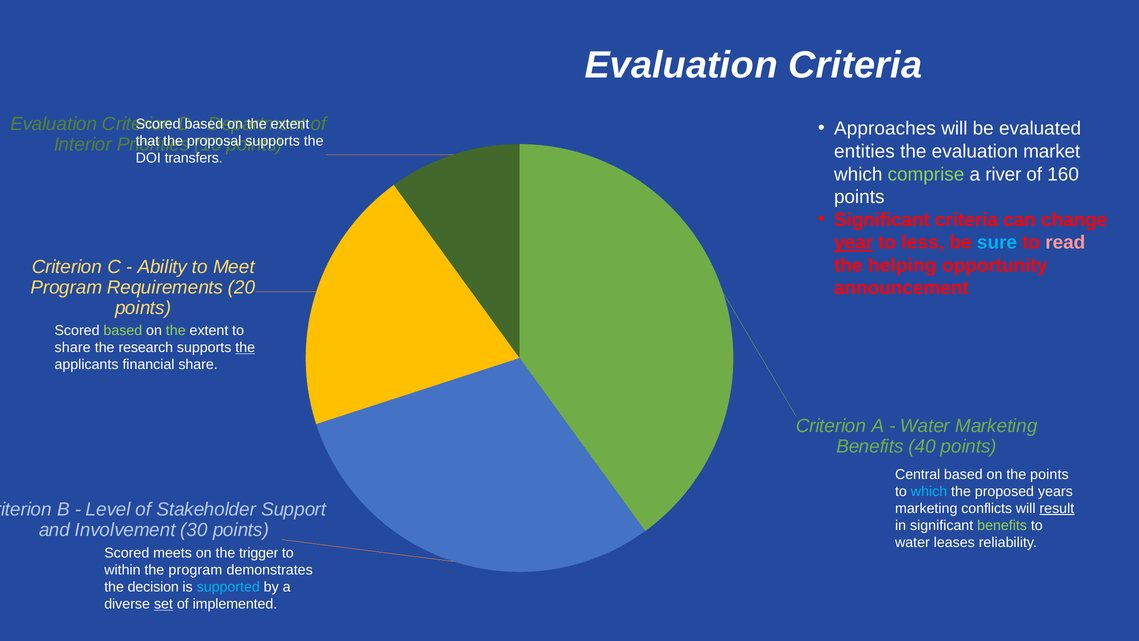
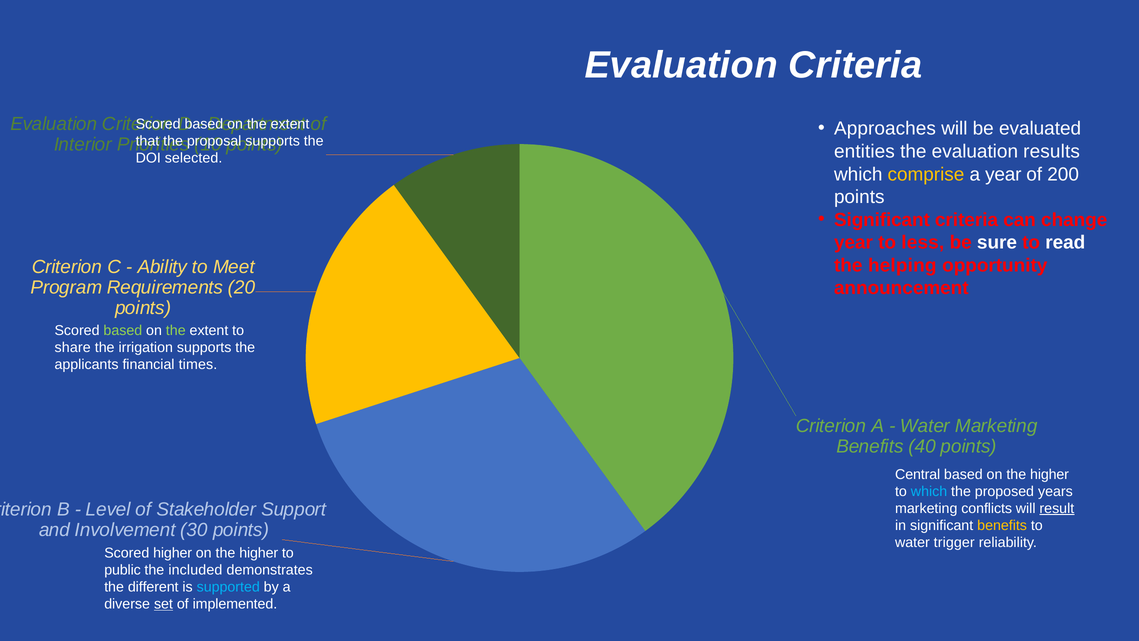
market: market -> results
transfers: transfers -> selected
comprise colour: light green -> yellow
a river: river -> year
160: 160 -> 200
year at (854, 242) underline: present -> none
sure colour: light blue -> white
read colour: pink -> white
research: research -> irrigation
the at (245, 347) underline: present -> none
financial share: share -> times
based on the points: points -> higher
benefits at (1002, 525) colour: light green -> yellow
leases: leases -> trigger
Scored meets: meets -> higher
trigger at (259, 553): trigger -> higher
within: within -> public
the program: program -> included
decision: decision -> different
